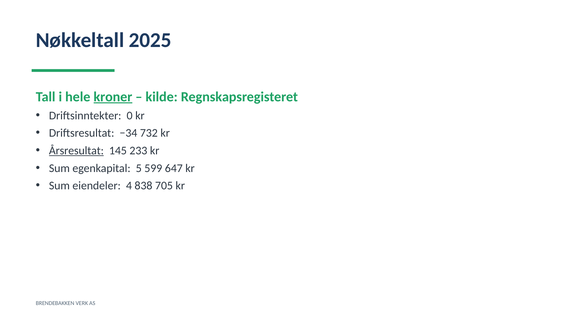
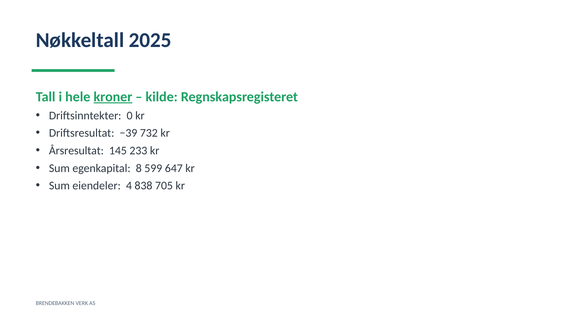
−34: −34 -> −39
Årsresultat underline: present -> none
5: 5 -> 8
